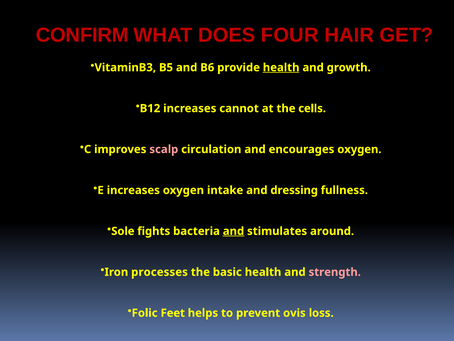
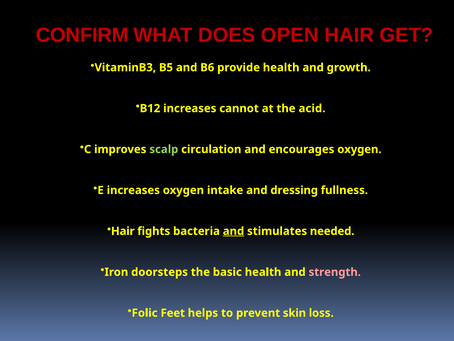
FOUR: FOUR -> OPEN
health at (281, 67) underline: present -> none
cells: cells -> acid
scalp colour: pink -> light green
Sole at (123, 231): Sole -> Hair
around: around -> needed
processes: processes -> doorsteps
ovis: ovis -> skin
